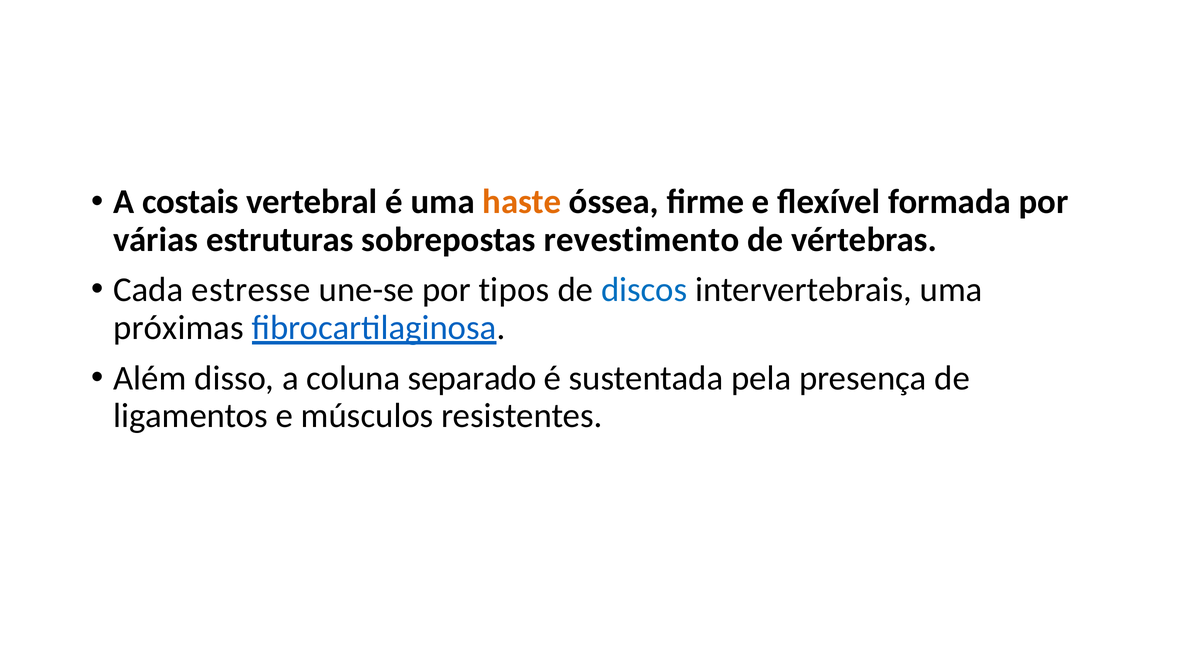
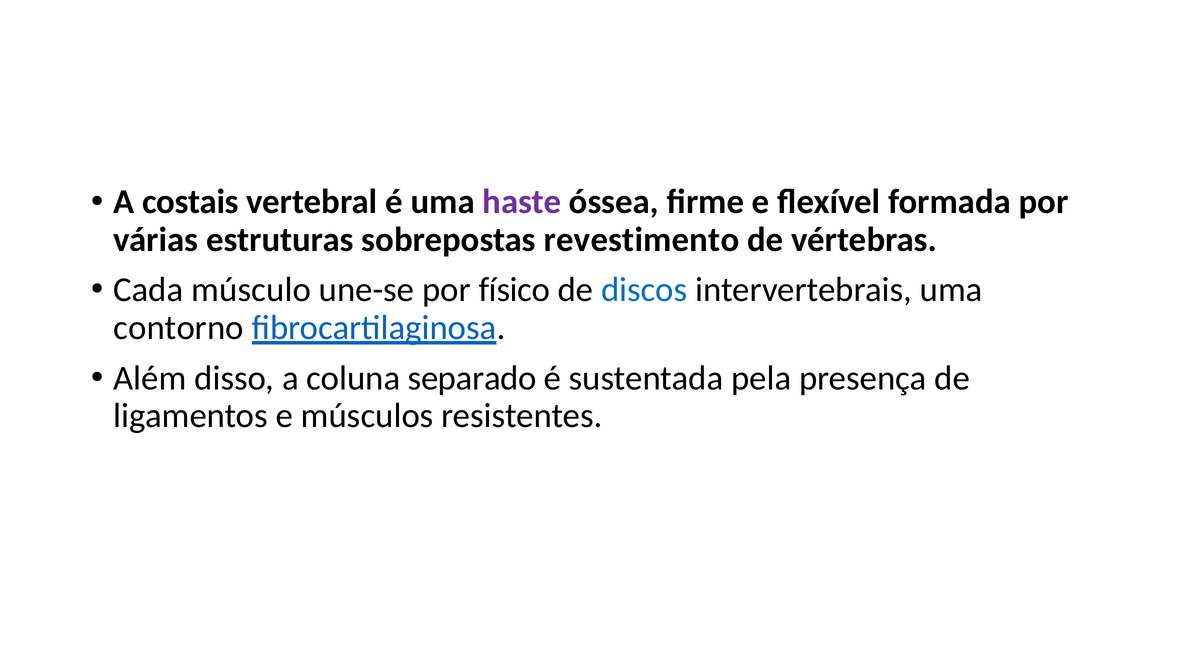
haste colour: orange -> purple
estresse: estresse -> músculo
tipos: tipos -> físico
próximas: próximas -> contorno
